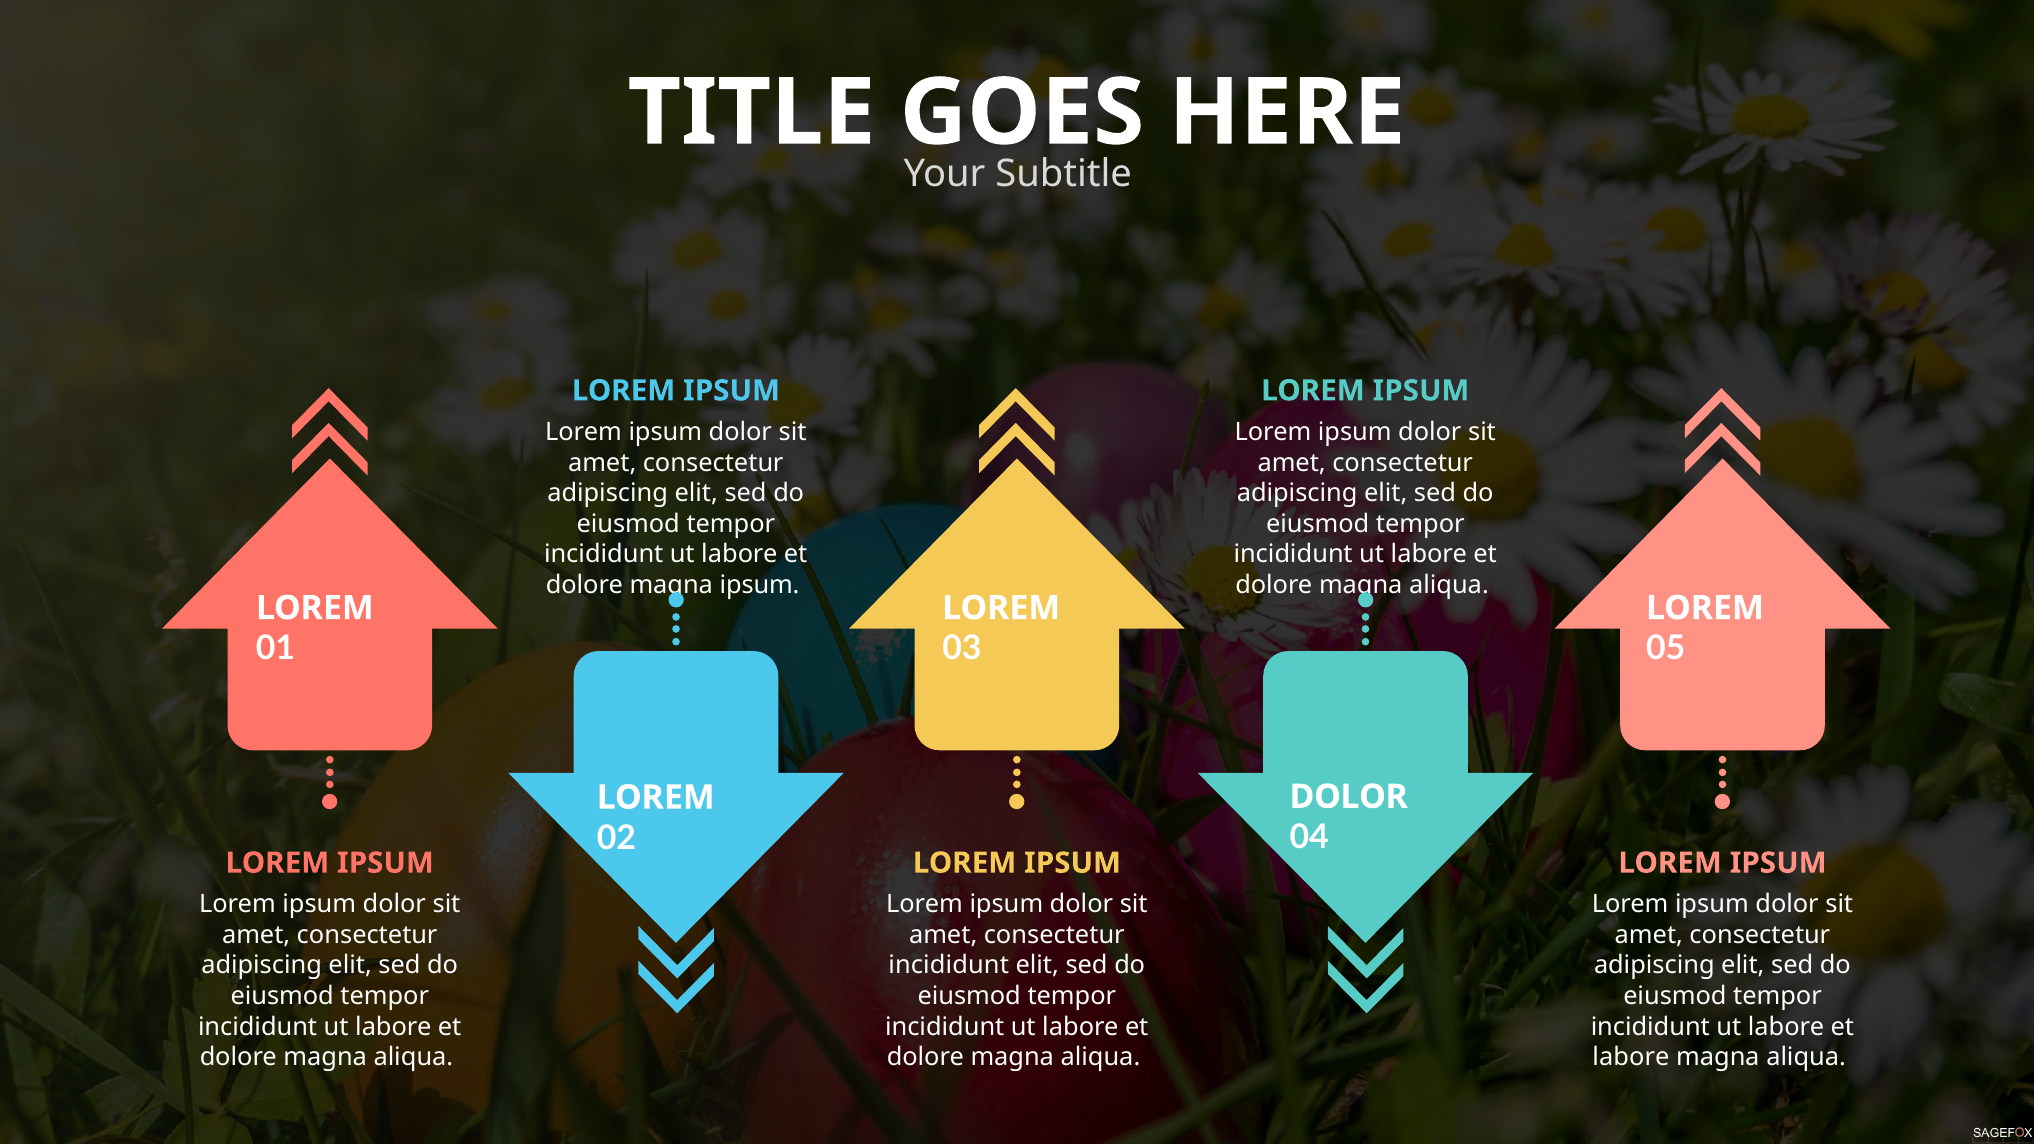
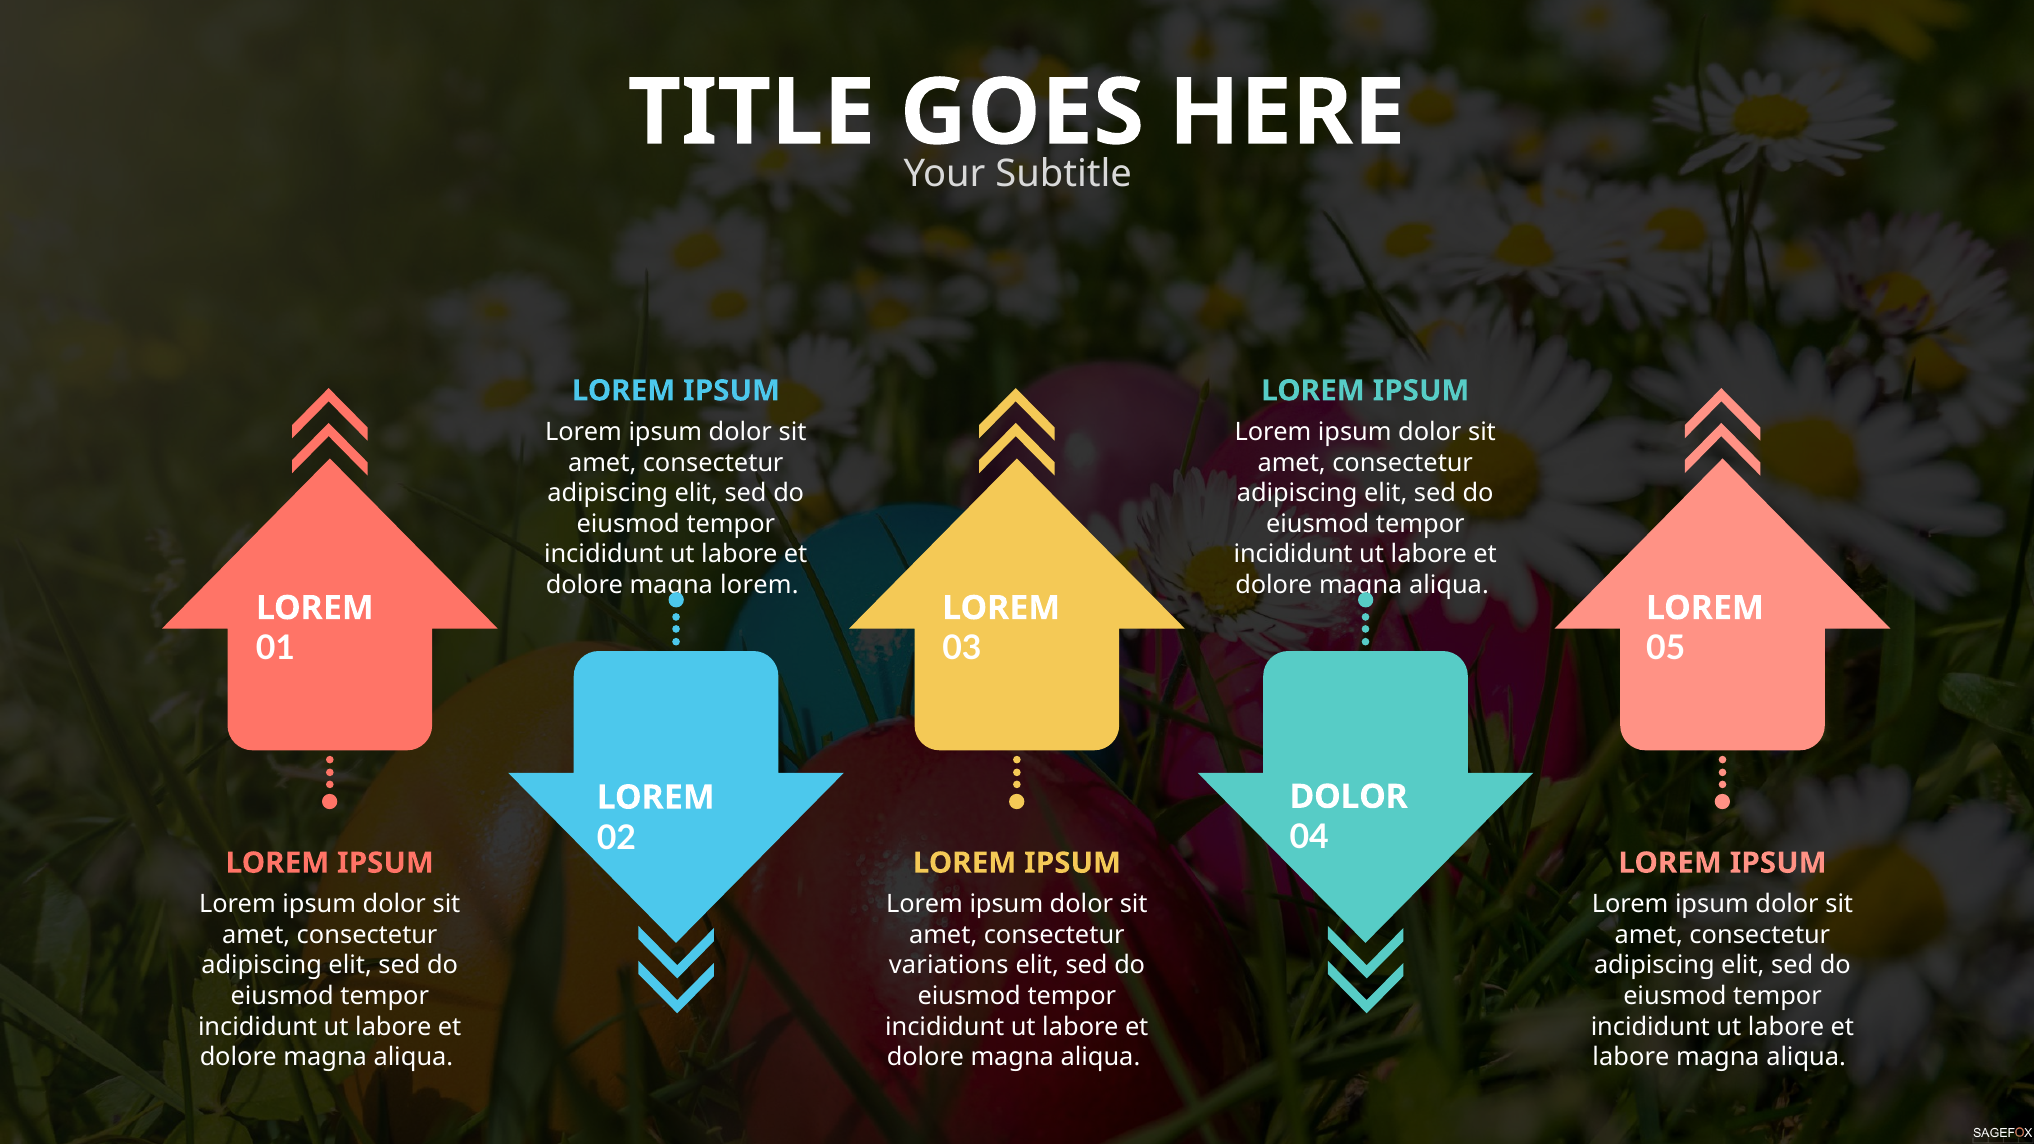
magna ipsum: ipsum -> lorem
incididunt at (949, 966): incididunt -> variations
